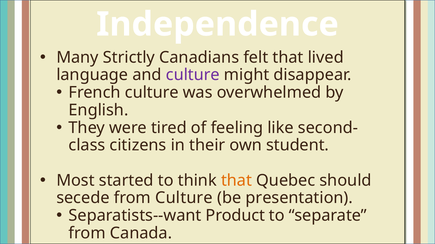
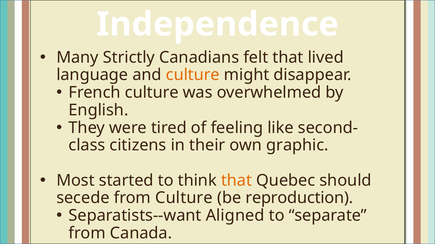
culture at (193, 75) colour: purple -> orange
student: student -> graphic
presentation: presentation -> reproduction
Product: Product -> Aligned
